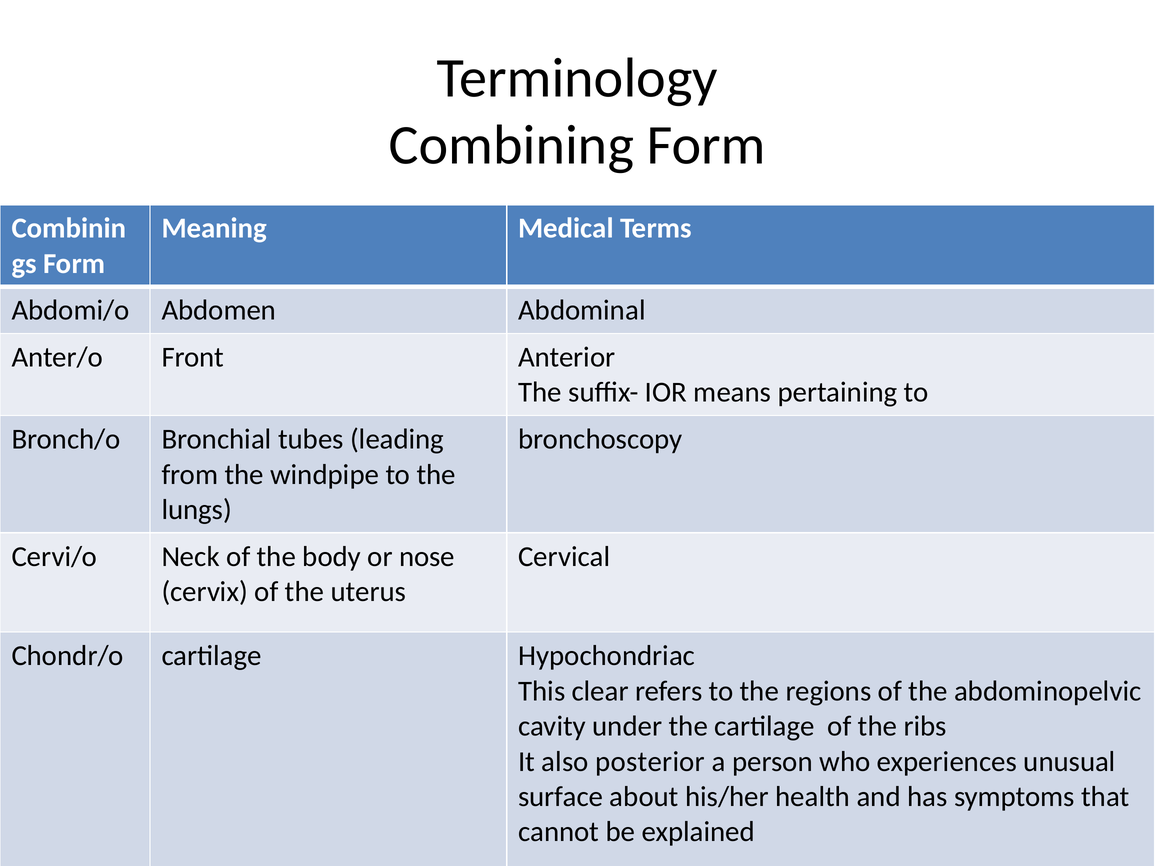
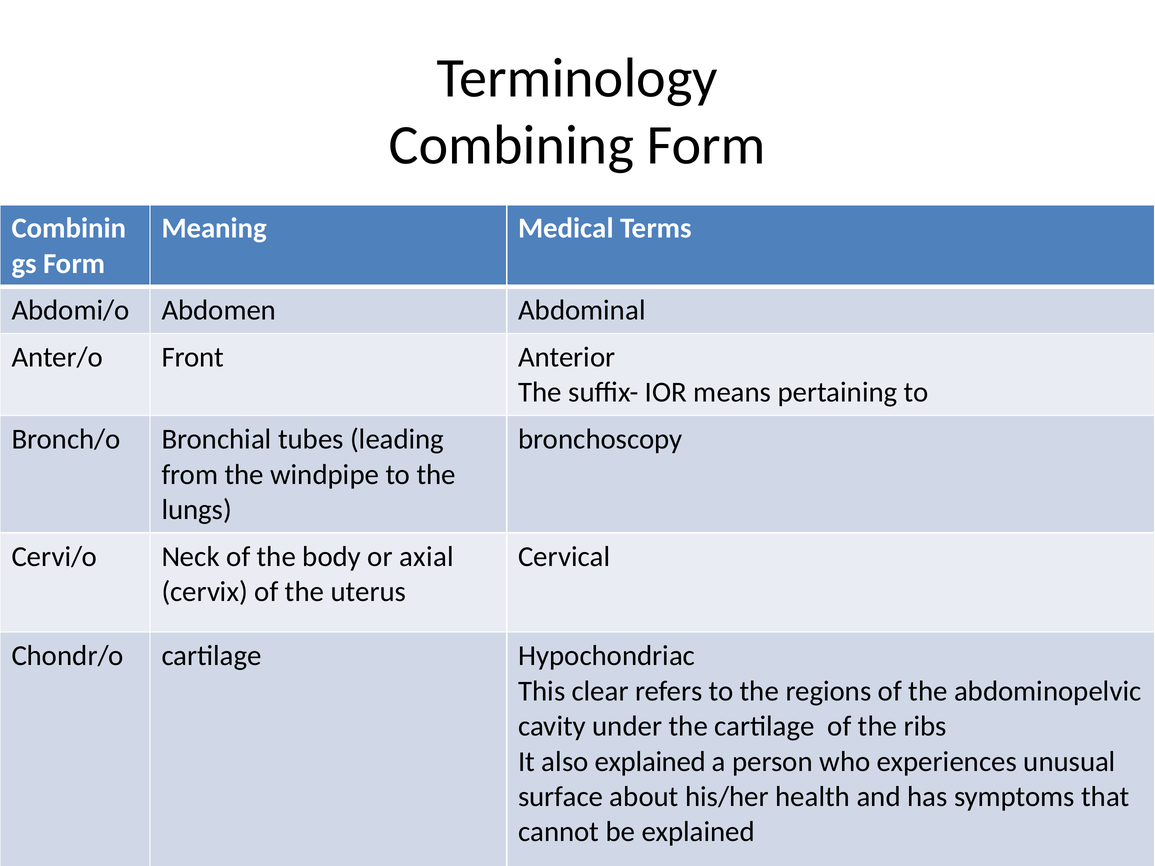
nose: nose -> axial
also posterior: posterior -> explained
